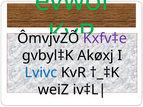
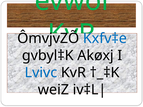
Kxfv‡e colour: purple -> blue
